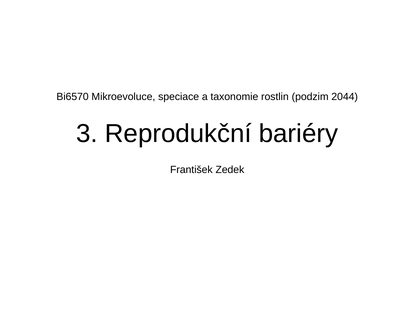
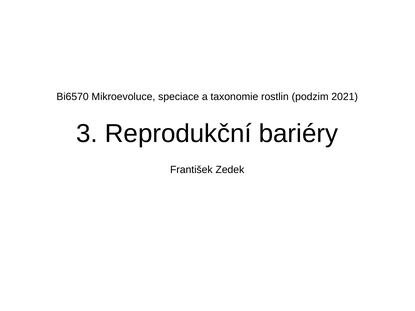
2044: 2044 -> 2021
